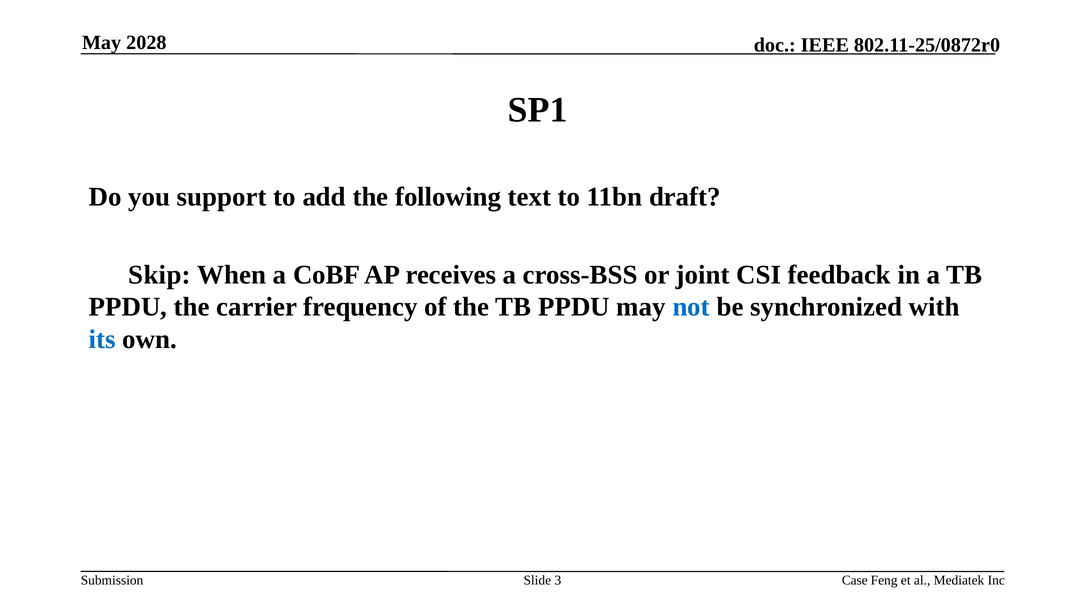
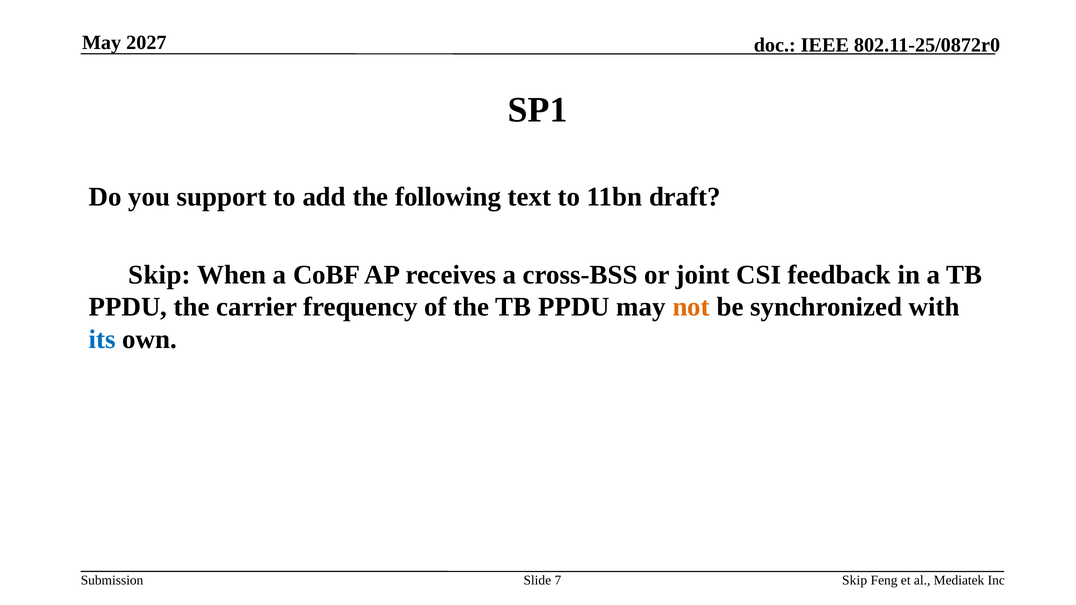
2028: 2028 -> 2027
not colour: blue -> orange
3: 3 -> 7
Case at (855, 580): Case -> Skip
